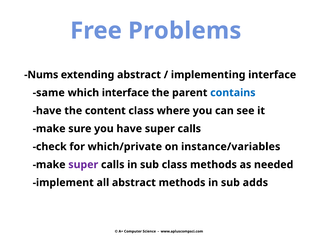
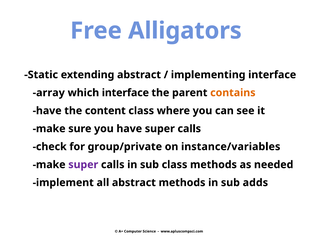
Problems: Problems -> Alligators
Nums: Nums -> Static
same: same -> array
contains colour: blue -> orange
which/private: which/private -> group/private
